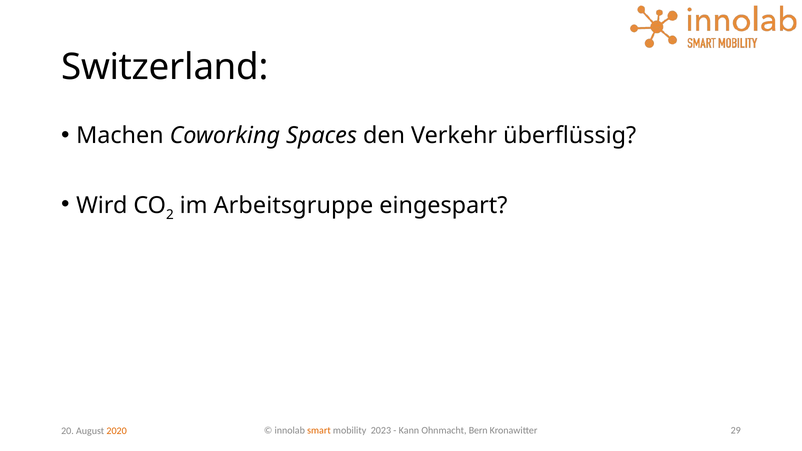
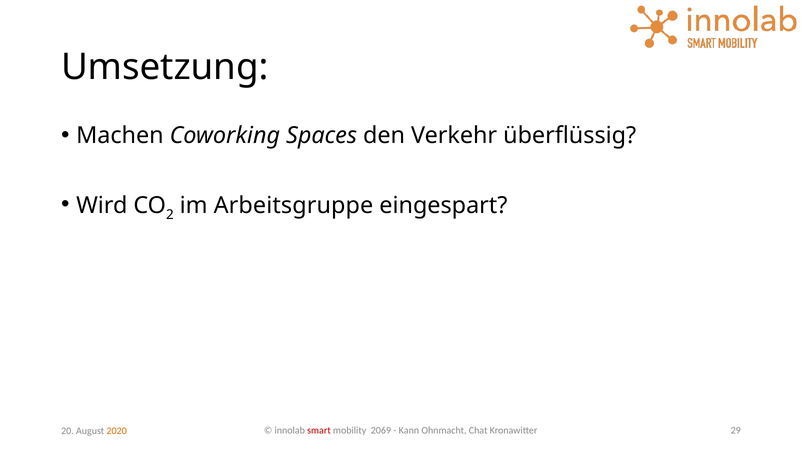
Switzerland: Switzerland -> Umsetzung
smart colour: orange -> red
2023: 2023 -> 2069
Bern: Bern -> Chat
